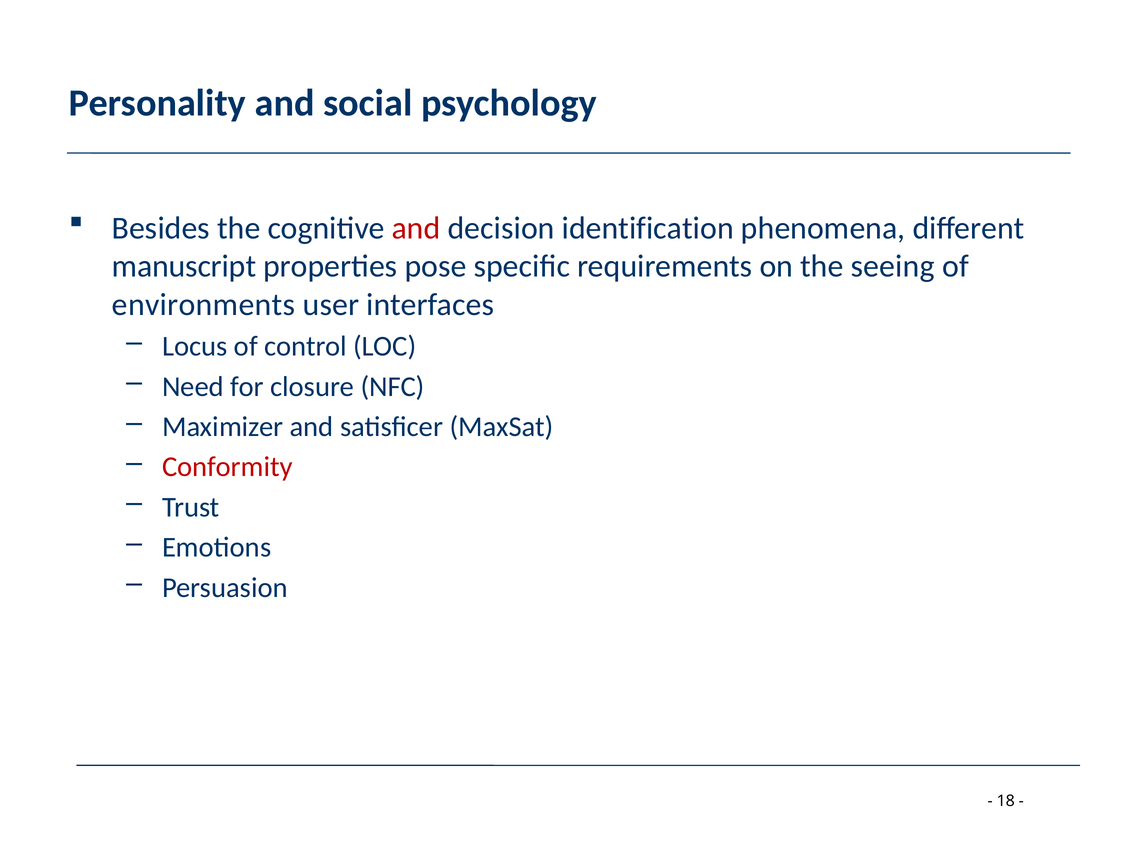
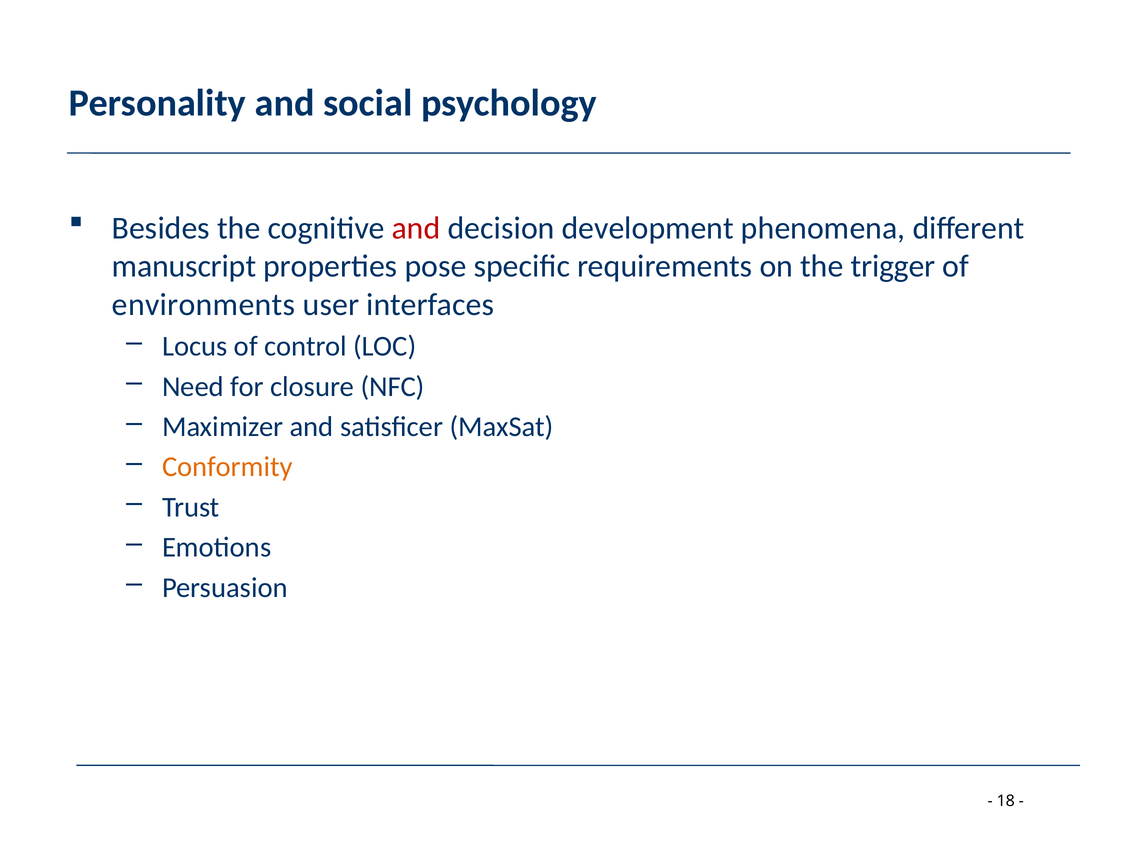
identification: identification -> development
seeing: seeing -> trigger
Conformity colour: red -> orange
